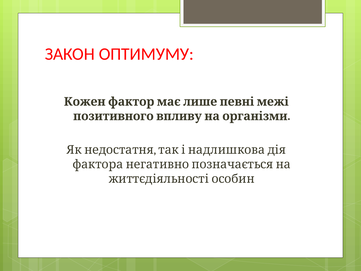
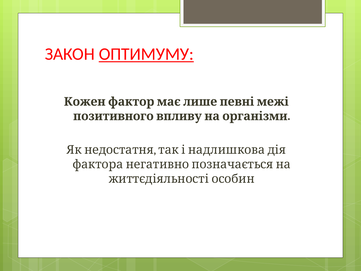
ОПТИМУМУ underline: none -> present
